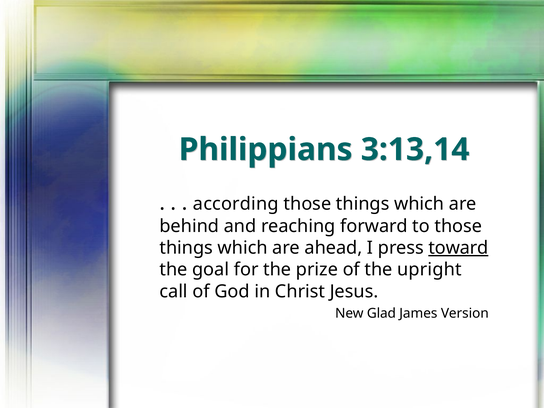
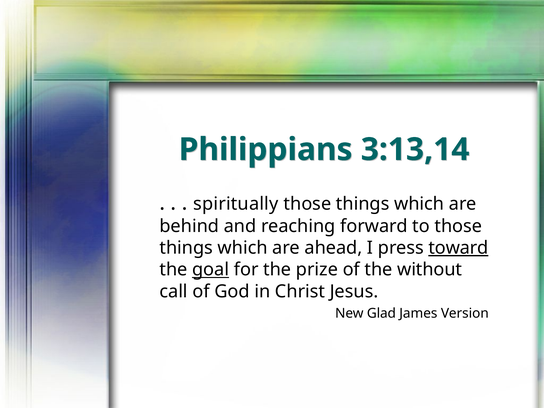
according: according -> spiritually
goal underline: none -> present
upright: upright -> without
